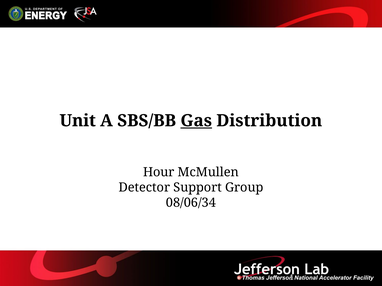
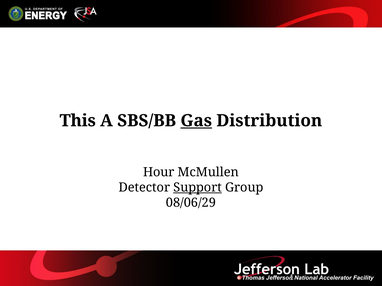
Unit: Unit -> This
Support underline: none -> present
08/06/34: 08/06/34 -> 08/06/29
